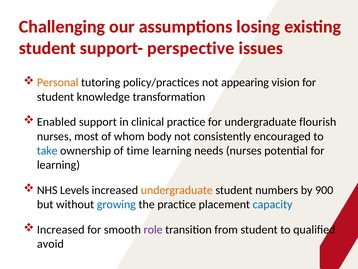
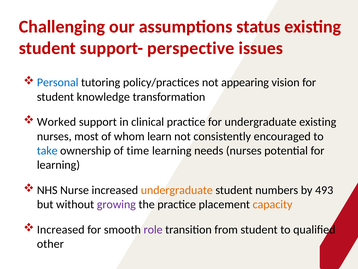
losing: losing -> status
Personal colour: orange -> blue
Enabled: Enabled -> Worked
undergraduate flourish: flourish -> existing
body: body -> learn
Levels: Levels -> Nurse
900: 900 -> 493
growing colour: blue -> purple
capacity colour: blue -> orange
avoid: avoid -> other
